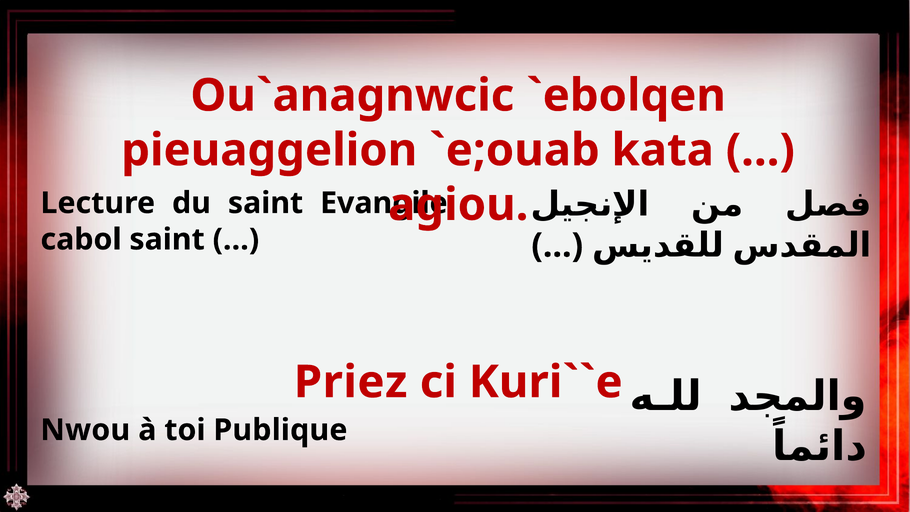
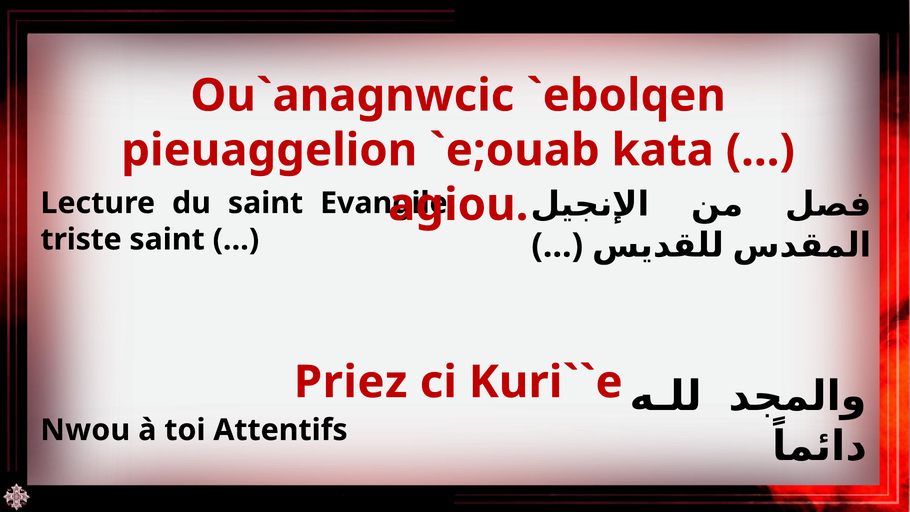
cabol: cabol -> triste
Publique: Publique -> Attentifs
